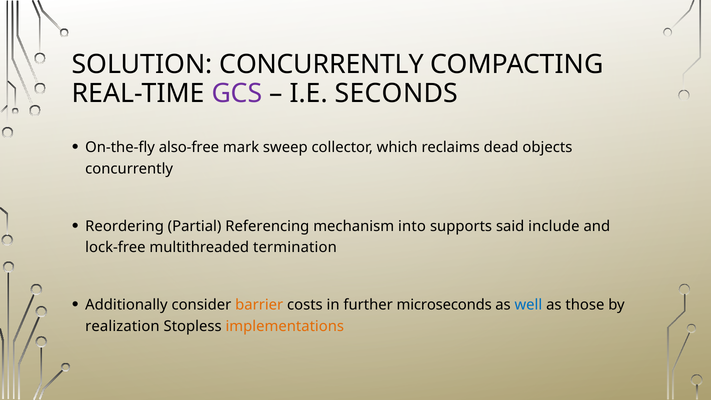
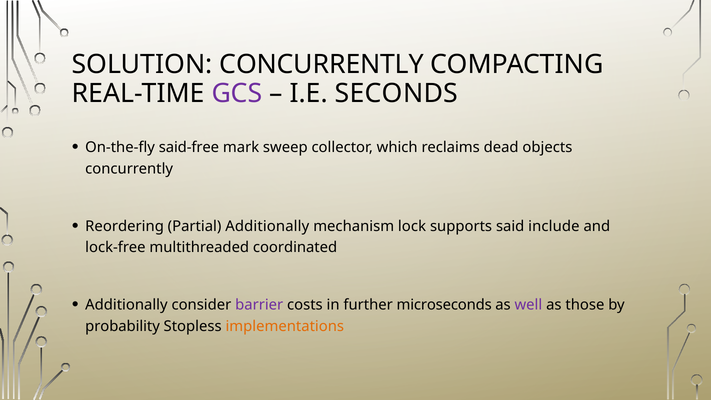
also-free: also-free -> said-free
Partial Referencing: Referencing -> Additionally
into: into -> lock
termination: termination -> coordinated
barrier colour: orange -> purple
well colour: blue -> purple
realization: realization -> probability
